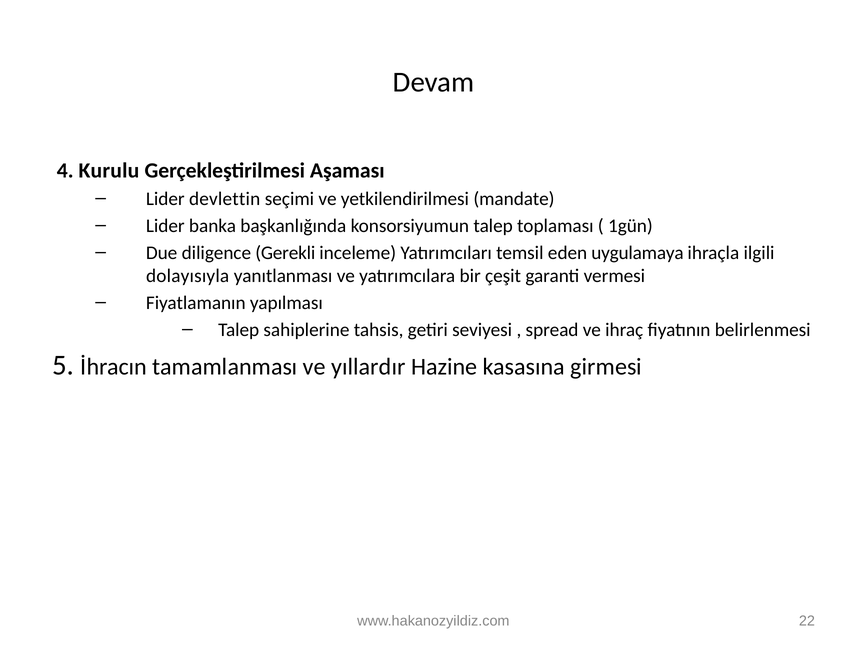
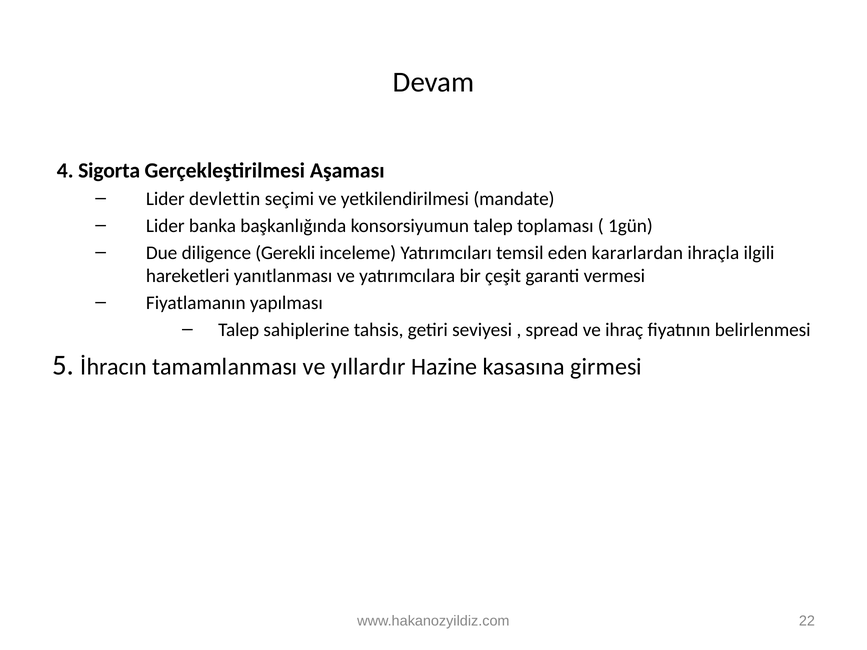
Kurulu: Kurulu -> Sigorta
uygulamaya: uygulamaya -> kararlardan
dolayısıyla: dolayısıyla -> hareketleri
